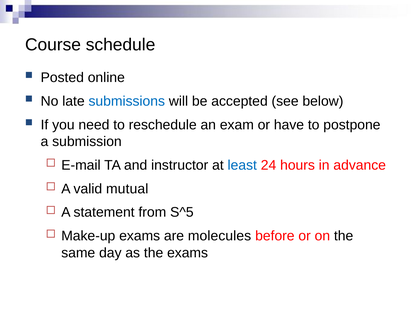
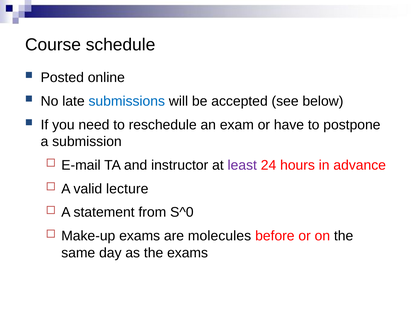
least colour: blue -> purple
mutual: mutual -> lecture
S^5: S^5 -> S^0
